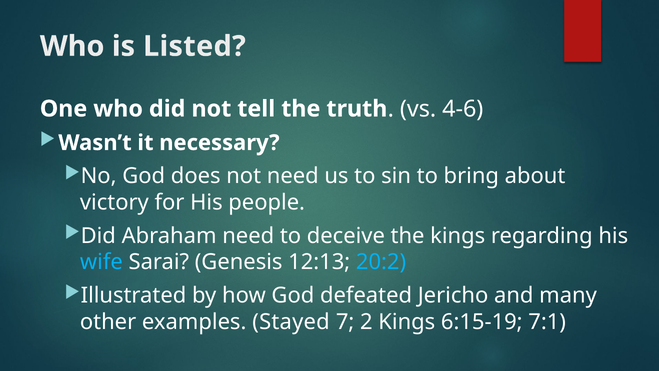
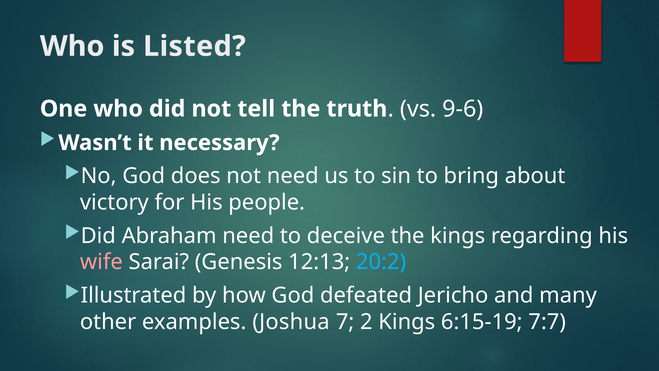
4-6: 4-6 -> 9-6
wife colour: light blue -> pink
Stayed: Stayed -> Joshua
7:1: 7:1 -> 7:7
